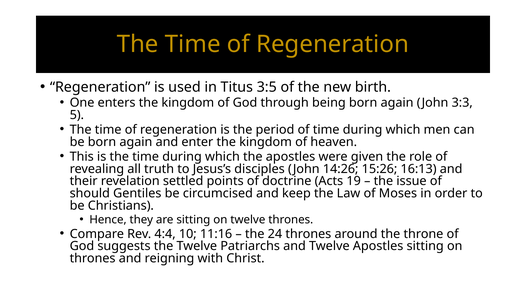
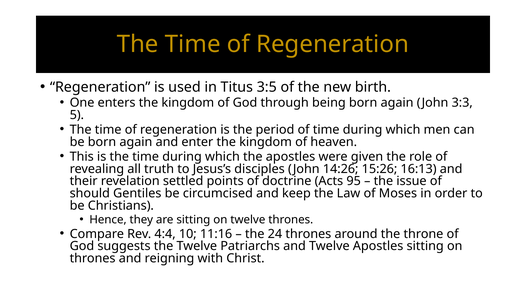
19: 19 -> 95
